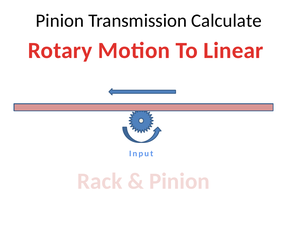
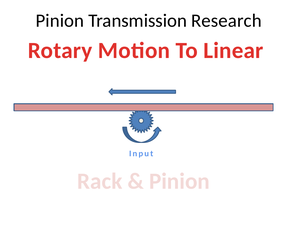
Calculate: Calculate -> Research
